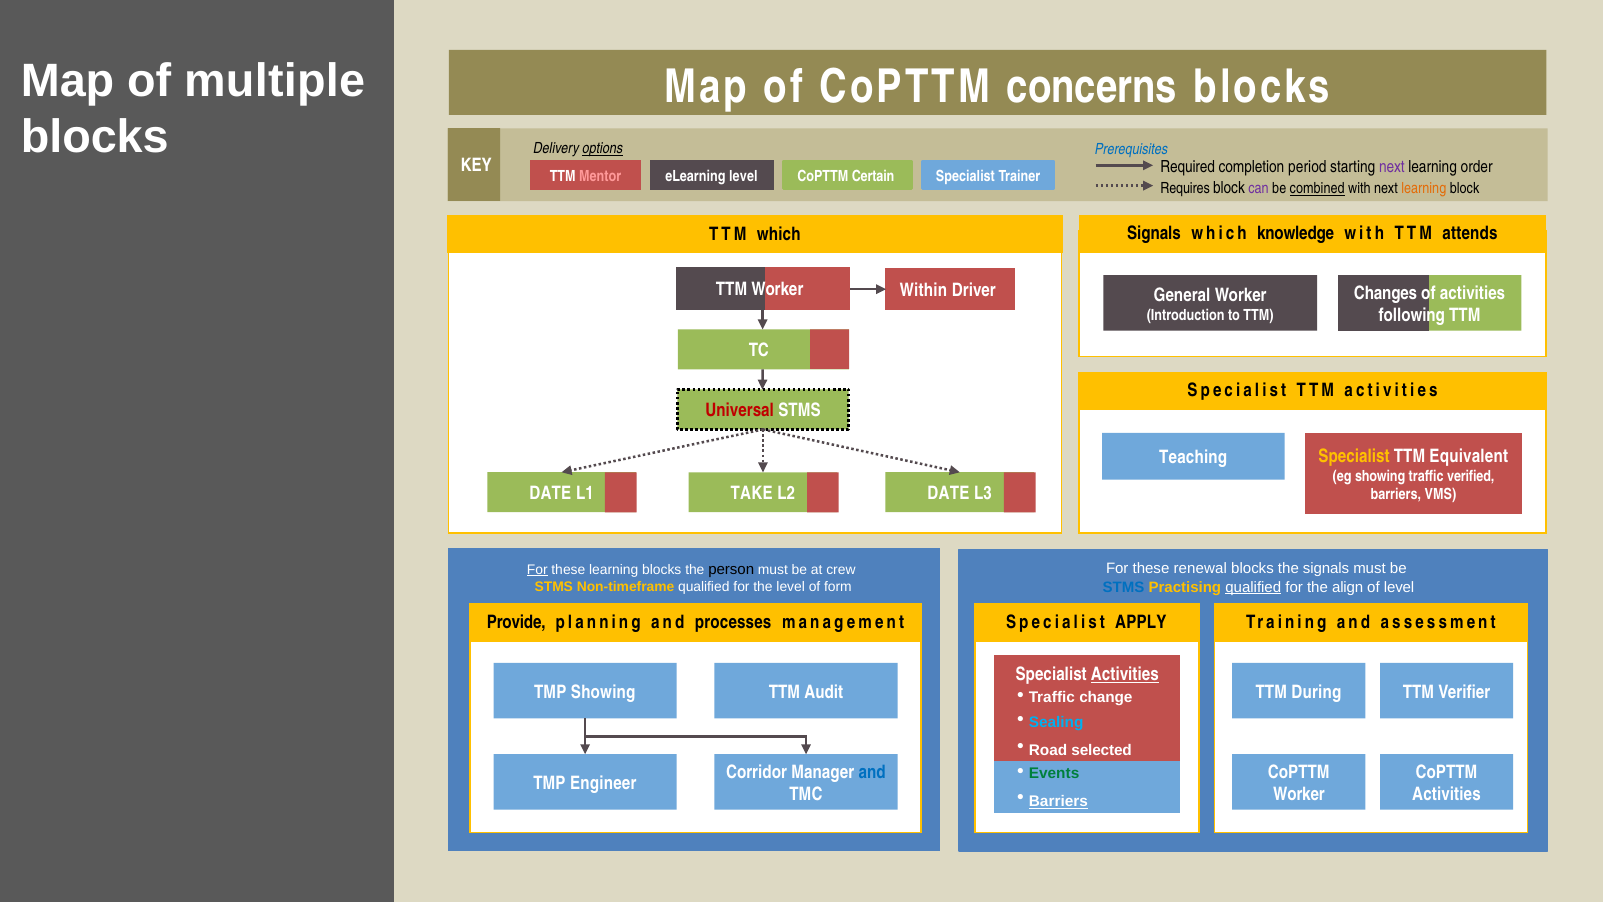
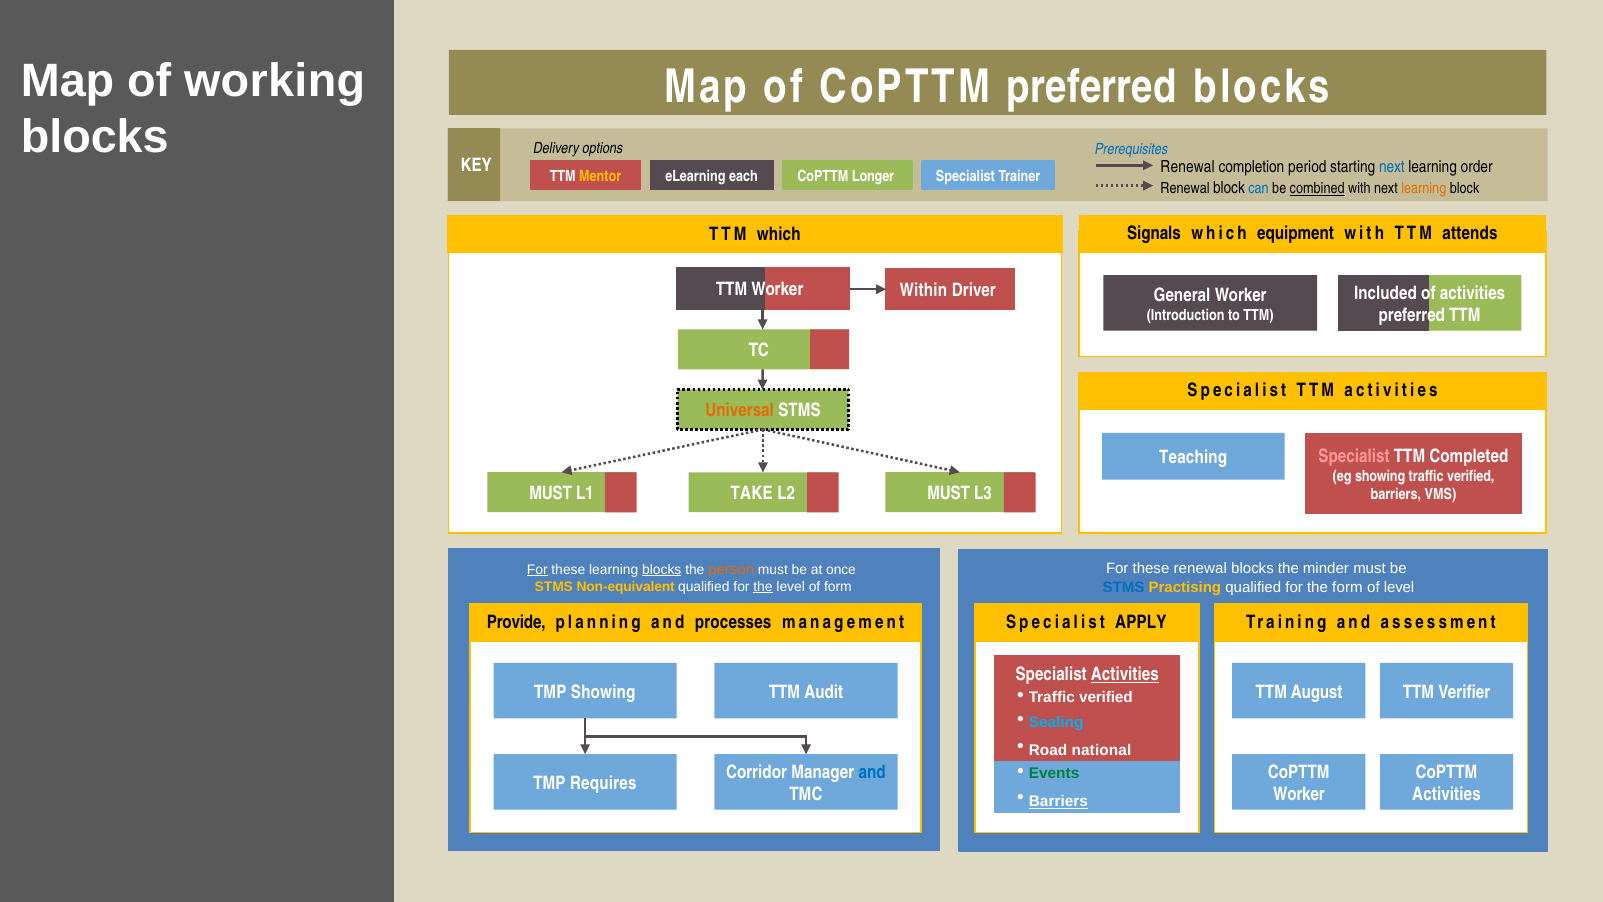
multiple: multiple -> working
CoPTTM concerns: concerns -> preferred
options underline: present -> none
Required at (1188, 167): Required -> Renewal
next at (1392, 167) colour: purple -> blue
Mentor colour: pink -> yellow
eLearning level: level -> each
Certain: Certain -> Longer
Requires at (1185, 189): Requires -> Renewal
can colour: purple -> blue
knowledge: knowledge -> equipment
Changes: Changes -> Included
following at (1412, 315): following -> preferred
Universal colour: red -> orange
Specialist at (1354, 456) colour: yellow -> pink
Equivalent: Equivalent -> Completed
DATE at (550, 493): DATE -> MUST
L2 DATE: DATE -> MUST
the signals: signals -> minder
blocks at (662, 569) underline: none -> present
person colour: black -> orange
crew: crew -> once
Non-timeframe: Non-timeframe -> Non-equivalent
the at (763, 586) underline: none -> present
qualified at (1253, 587) underline: present -> none
the align: align -> form
During: During -> August
change at (1106, 697): change -> verified
selected: selected -> national
Engineer: Engineer -> Requires
